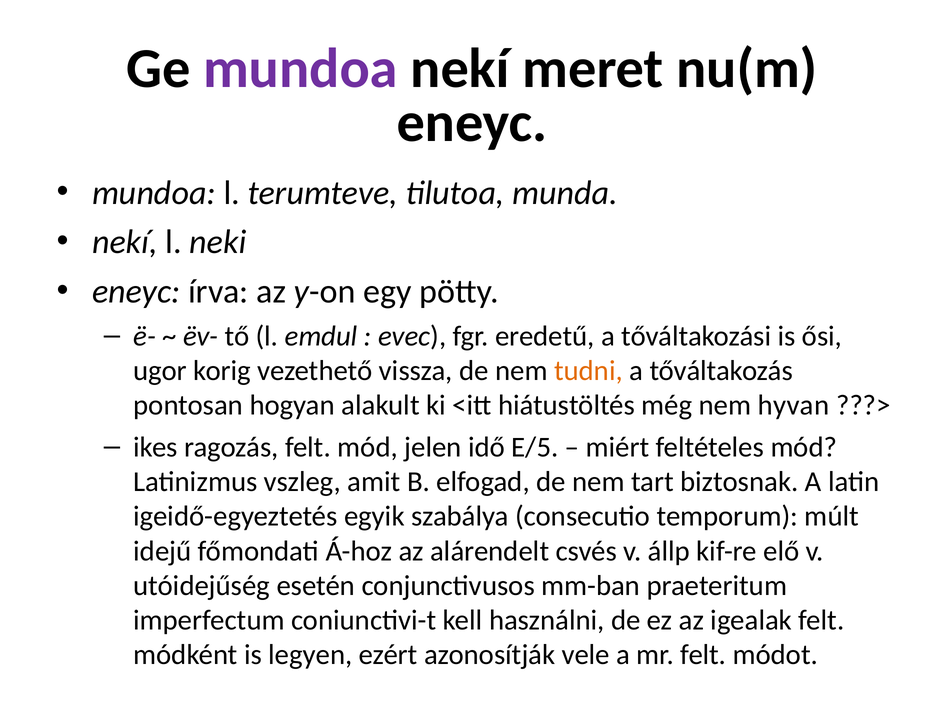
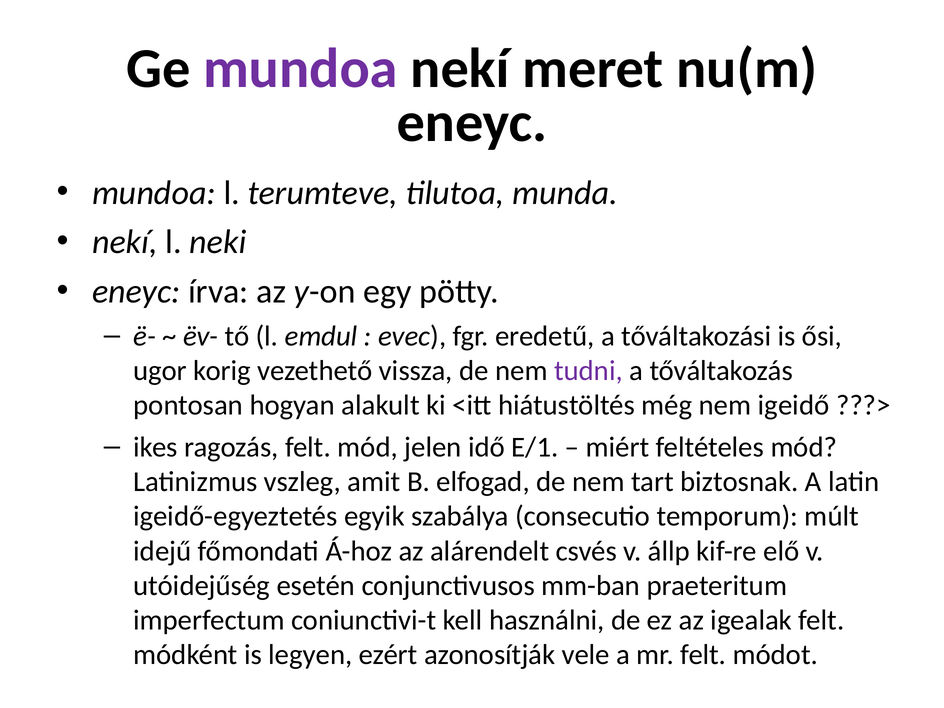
tudni colour: orange -> purple
hyvan: hyvan -> igeidő
E/5: E/5 -> E/1
